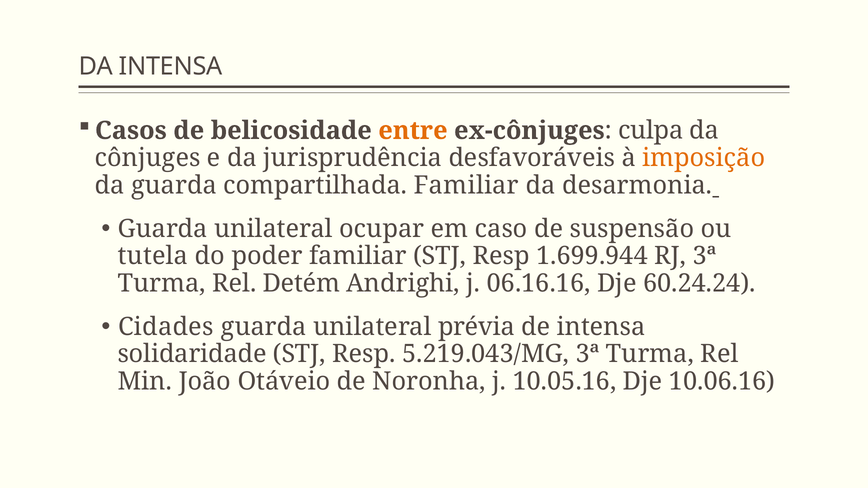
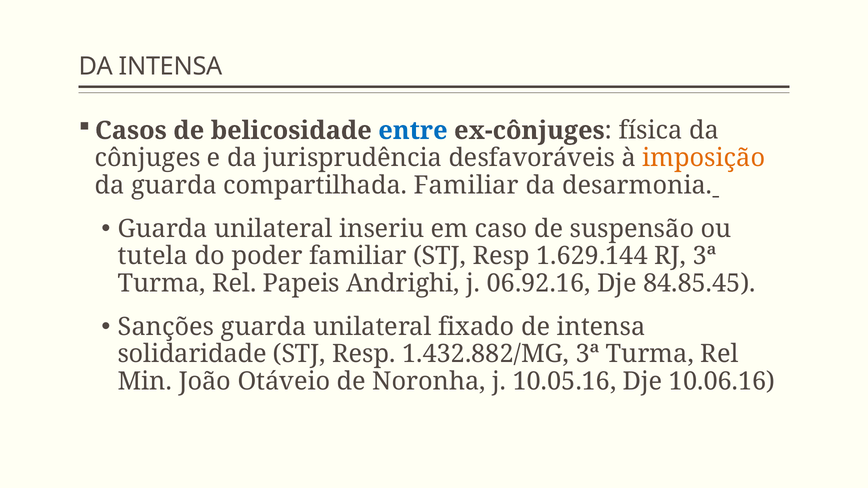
entre colour: orange -> blue
culpa: culpa -> física
ocupar: ocupar -> inseriu
1.699.944: 1.699.944 -> 1.629.144
Detém: Detém -> Papeis
06.16.16: 06.16.16 -> 06.92.16
60.24.24: 60.24.24 -> 84.85.45
Cidades: Cidades -> Sanções
prévia: prévia -> fixado
5.219.043/MG: 5.219.043/MG -> 1.432.882/MG
